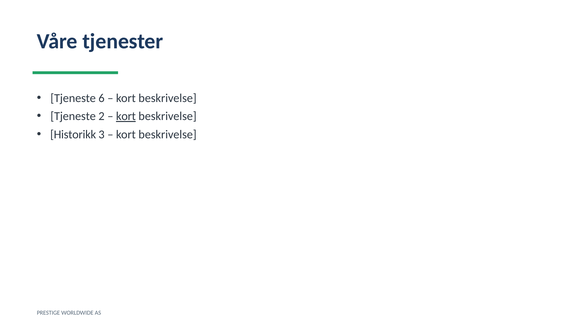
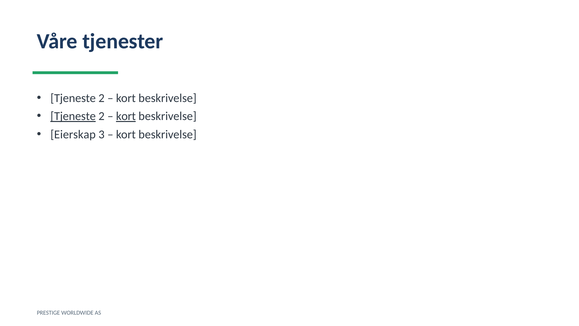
6 at (102, 98): 6 -> 2
Tjeneste at (73, 116) underline: none -> present
Historikk: Historikk -> Eierskap
